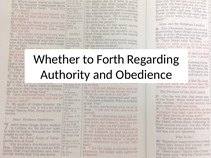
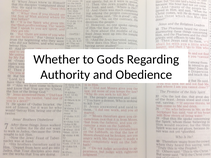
Forth: Forth -> Gods
